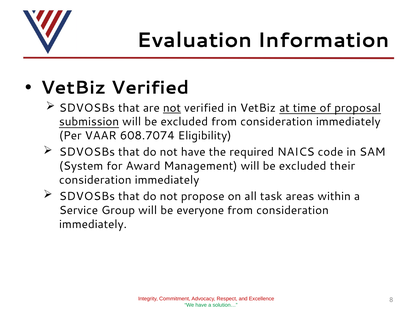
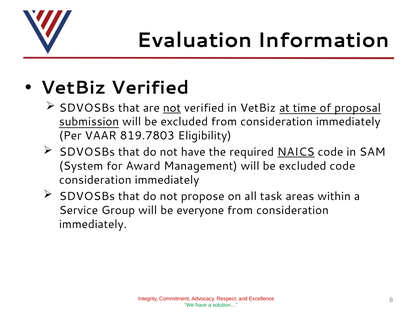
608.7074: 608.7074 -> 819.7803
NAICS underline: none -> present
excluded their: their -> code
